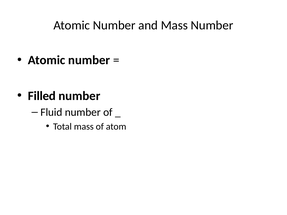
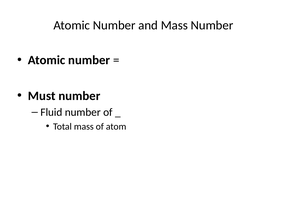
Filled: Filled -> Must
